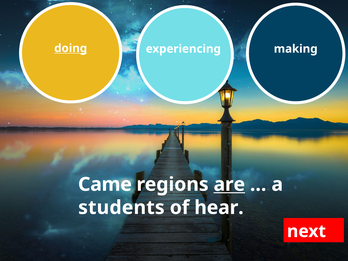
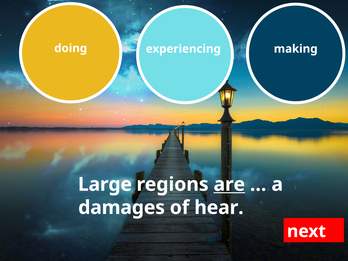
doing underline: present -> none
Came: Came -> Large
students: students -> damages
